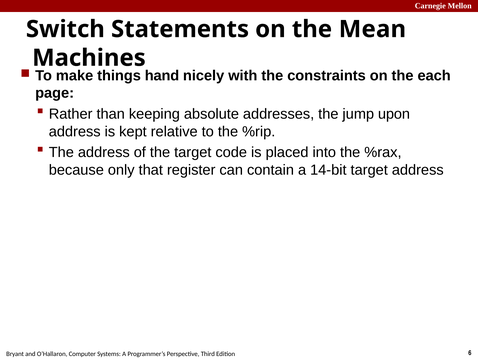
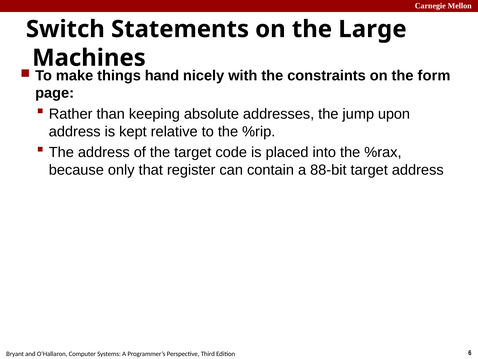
Mean: Mean -> Large
each: each -> form
14-bit: 14-bit -> 88-bit
